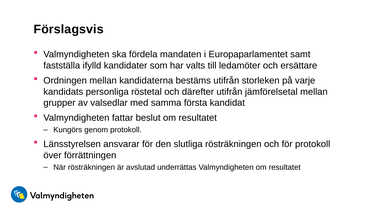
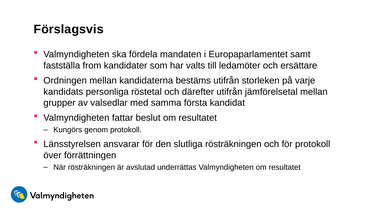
ifylld: ifylld -> from
